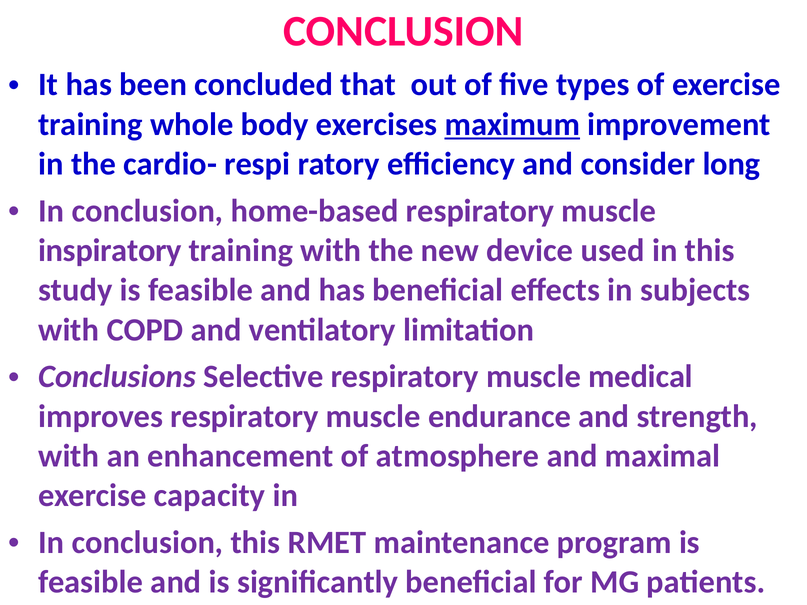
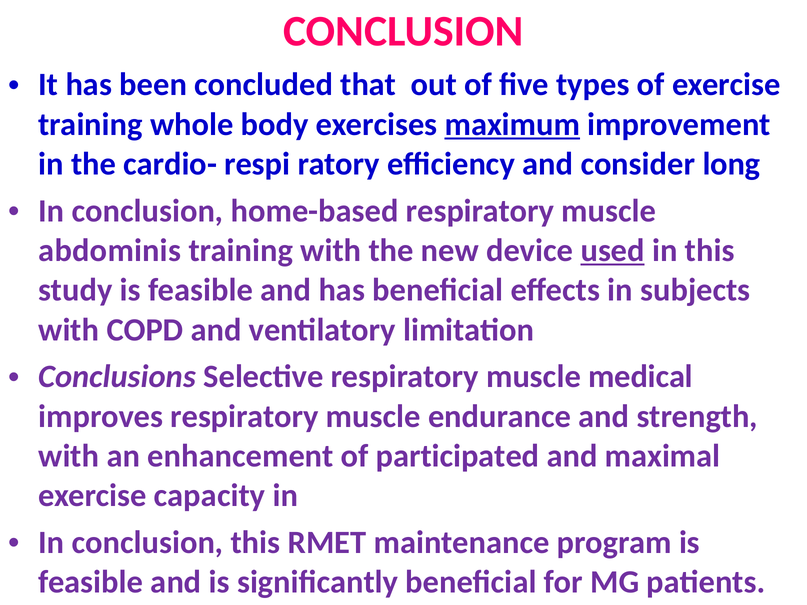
inspiratory: inspiratory -> abdominis
used underline: none -> present
atmosphere: atmosphere -> participated
